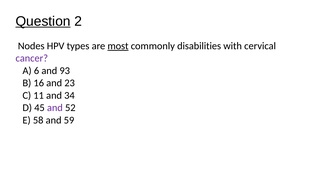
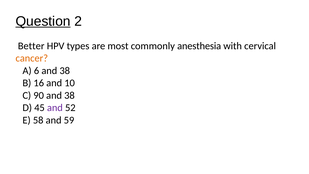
Nodes: Nodes -> Better
most underline: present -> none
disabilities: disabilities -> anesthesia
cancer colour: purple -> orange
6 and 93: 93 -> 38
23: 23 -> 10
11: 11 -> 90
34 at (69, 95): 34 -> 38
